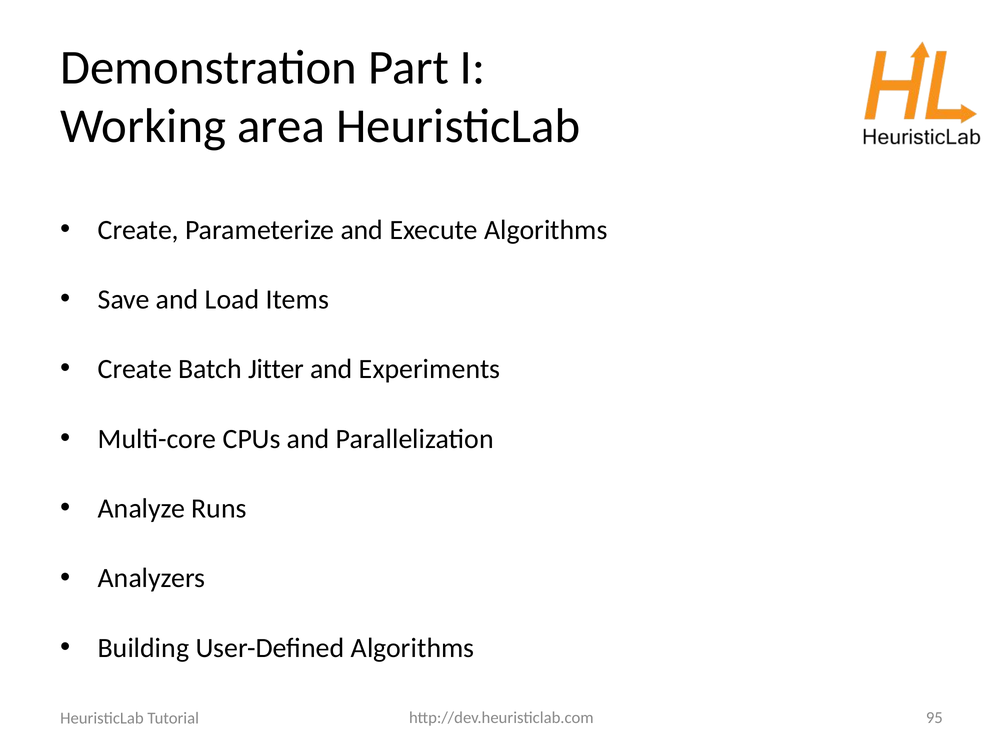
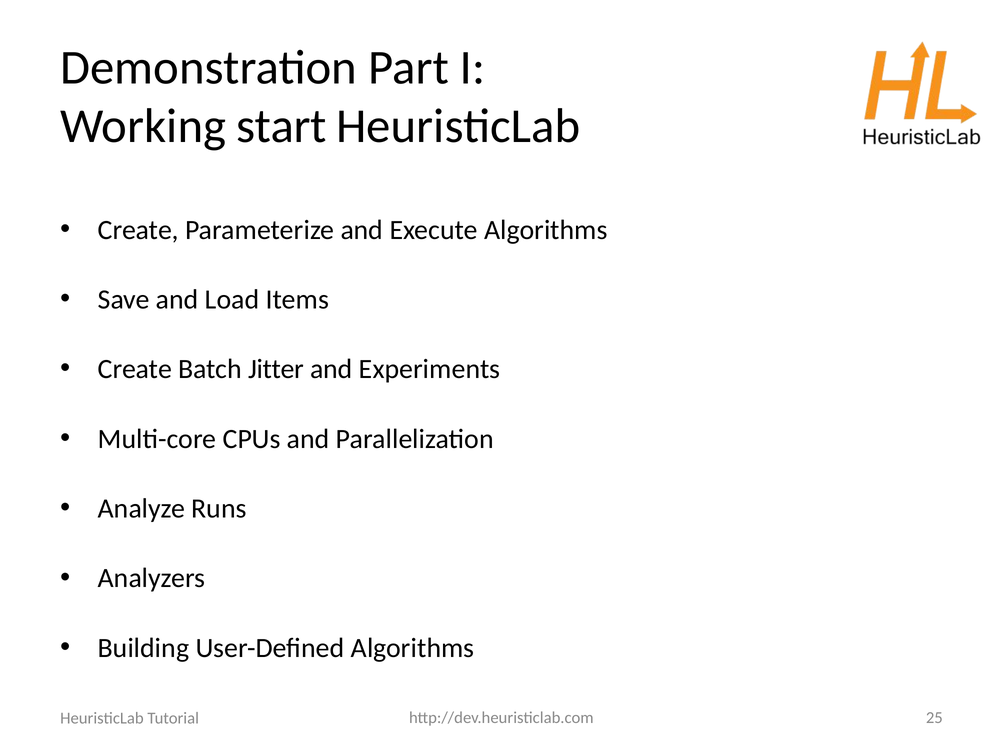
area: area -> start
95: 95 -> 25
